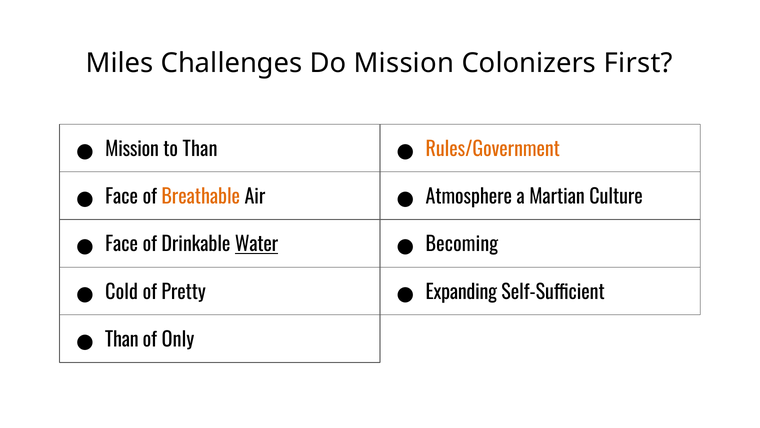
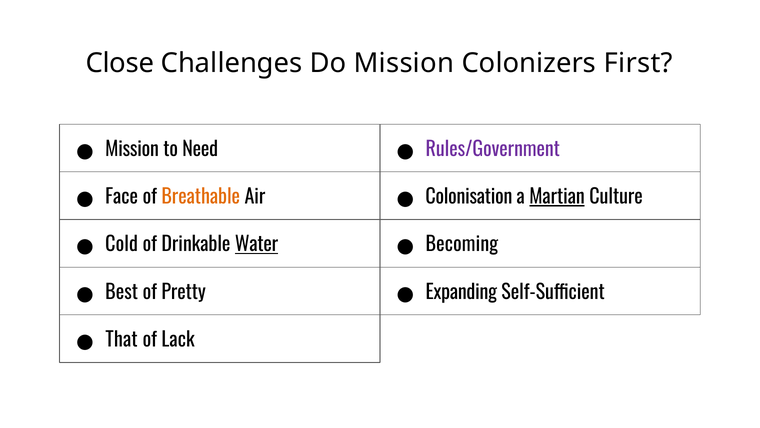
Miles: Miles -> Close
to Than: Than -> Need
Rules/Government colour: orange -> purple
Atmosphere: Atmosphere -> Colonisation
Martian underline: none -> present
Face at (122, 244): Face -> Cold
Cold: Cold -> Best
Than at (122, 340): Than -> That
Only: Only -> Lack
